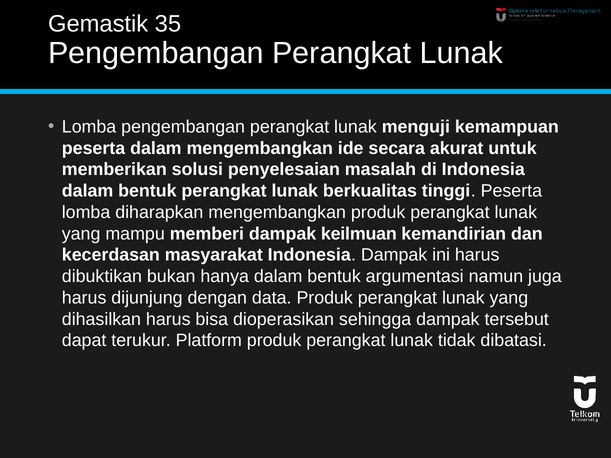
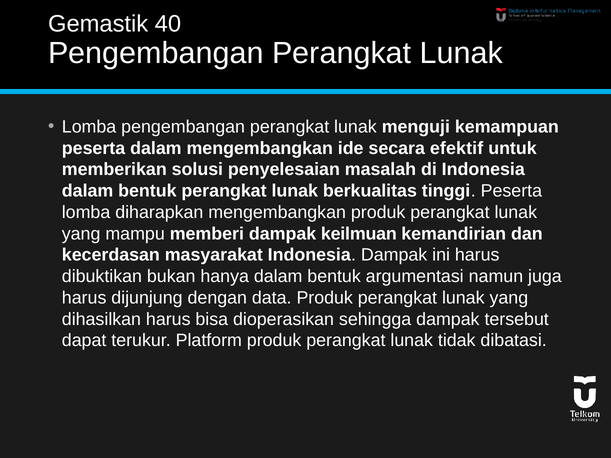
35: 35 -> 40
akurat: akurat -> efektif
